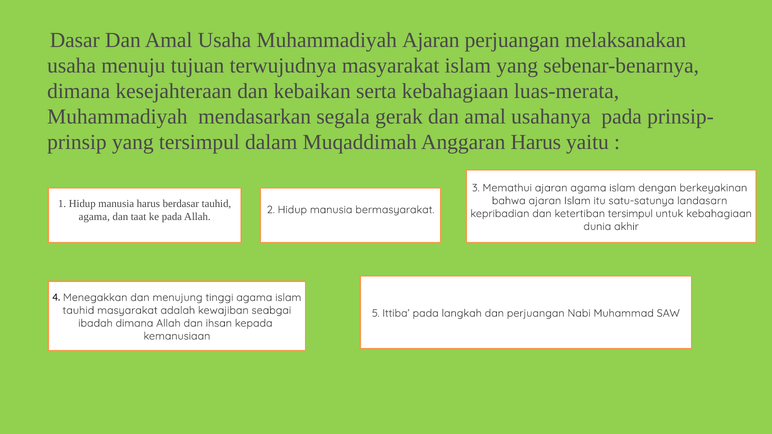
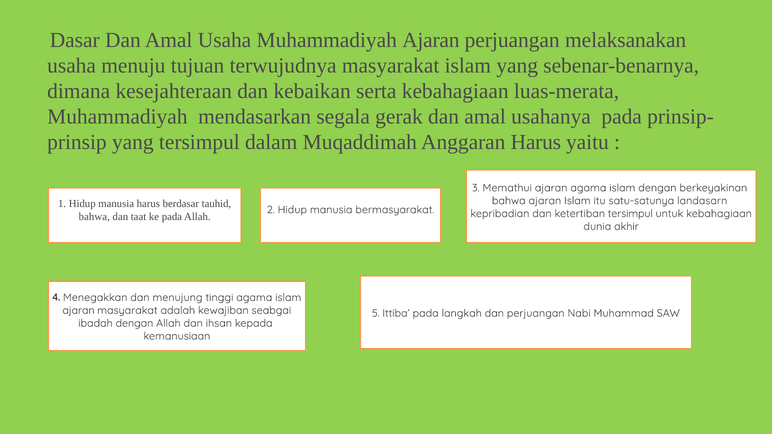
agama at (94, 217): agama -> bahwa
tauhid at (78, 311): tauhid -> ajaran
ibadah dimana: dimana -> dengan
